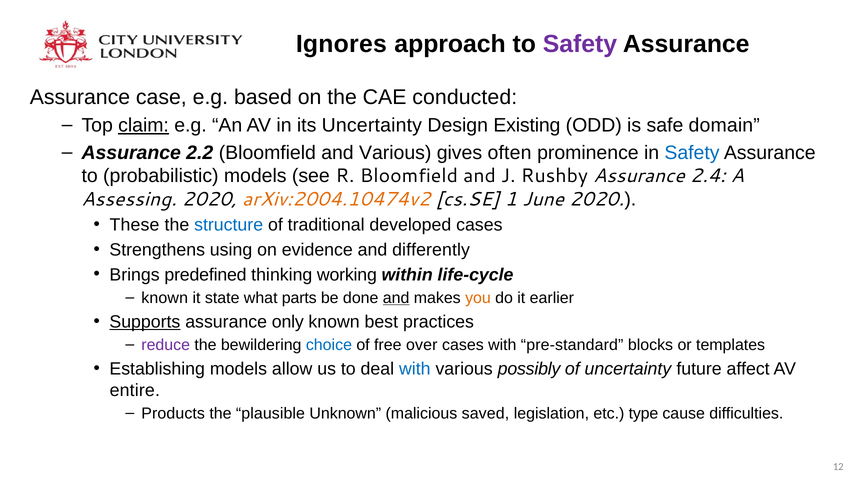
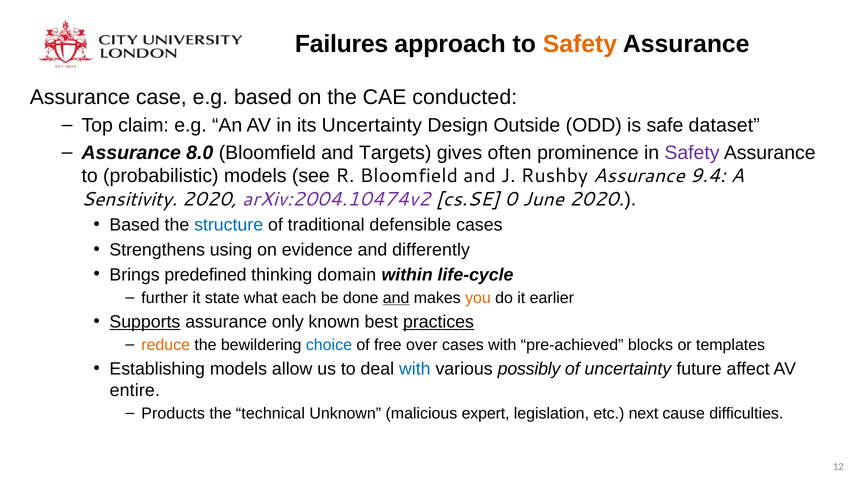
Ignores: Ignores -> Failures
Safety at (580, 44) colour: purple -> orange
claim underline: present -> none
Existing: Existing -> Outside
domain: domain -> dataset
2.2: 2.2 -> 8.0
and Various: Various -> Targets
Safety at (692, 153) colour: blue -> purple
2.4: 2.4 -> 9.4
Assessing: Assessing -> Sensitivity
arXiv:2004.10474v2 colour: orange -> purple
1: 1 -> 0
These at (134, 225): These -> Based
developed: developed -> defensible
working: working -> domain
known at (165, 298): known -> further
parts: parts -> each
practices underline: none -> present
reduce colour: purple -> orange
pre-standard: pre-standard -> pre-achieved
plausible: plausible -> technical
saved: saved -> expert
type: type -> next
